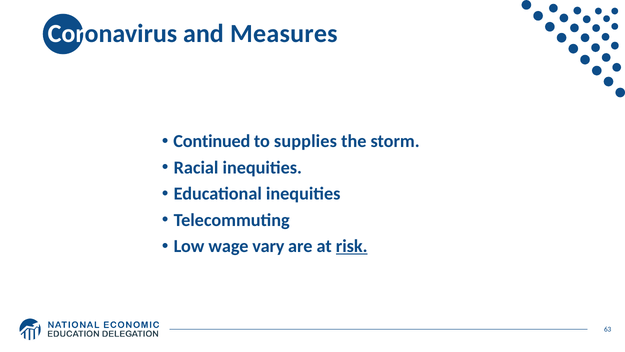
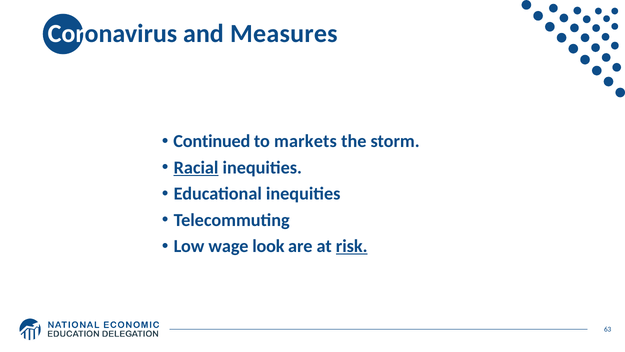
supplies: supplies -> markets
Racial underline: none -> present
vary: vary -> look
